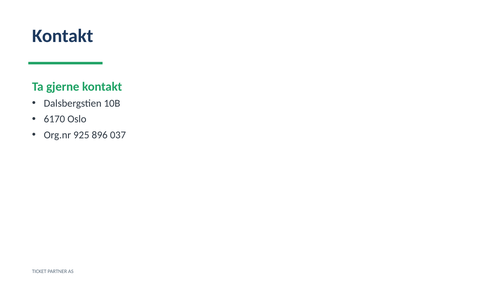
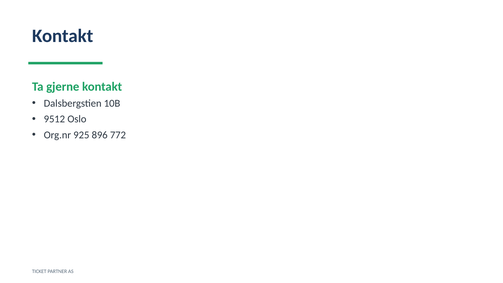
6170: 6170 -> 9512
037: 037 -> 772
